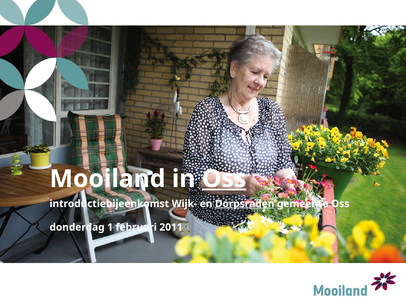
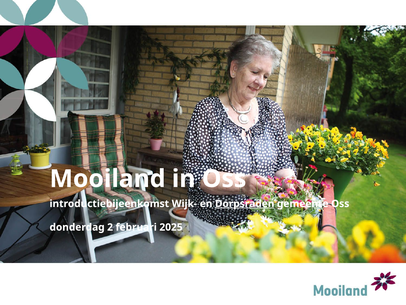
Oss at (224, 179) underline: present -> none
1: 1 -> 2
2011: 2011 -> 2025
